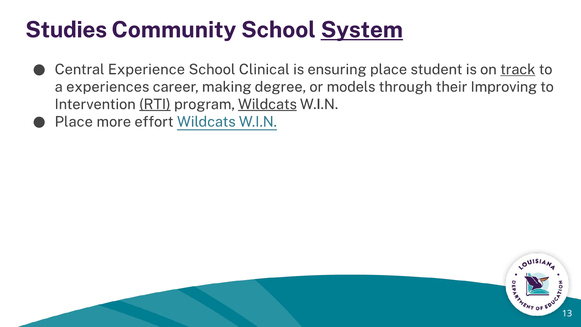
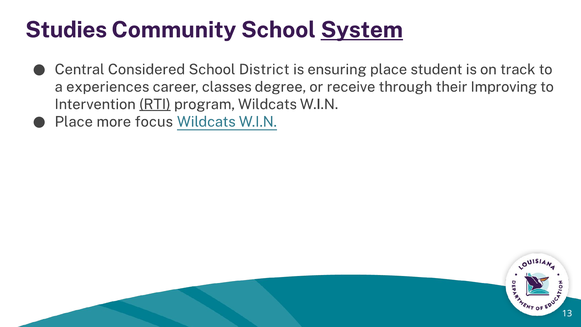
Experience: Experience -> Considered
Clinical: Clinical -> District
track underline: present -> none
making: making -> classes
models: models -> receive
Wildcats at (267, 104) underline: present -> none
effort: effort -> focus
